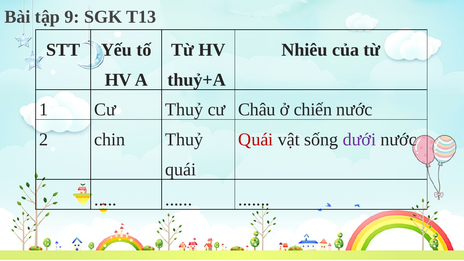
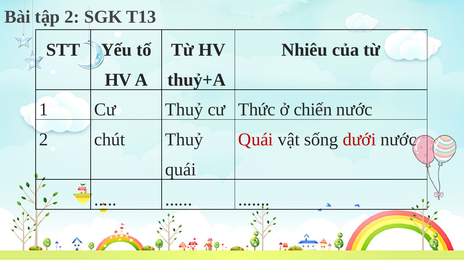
tập 9: 9 -> 2
Châu: Châu -> Thức
chin: chin -> chút
dưới colour: purple -> red
